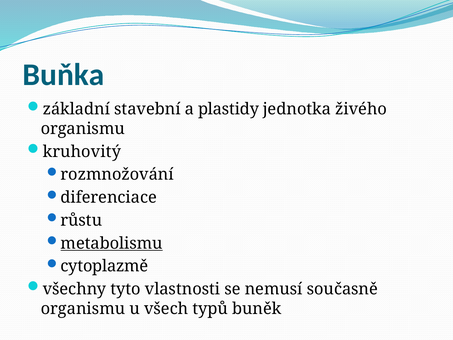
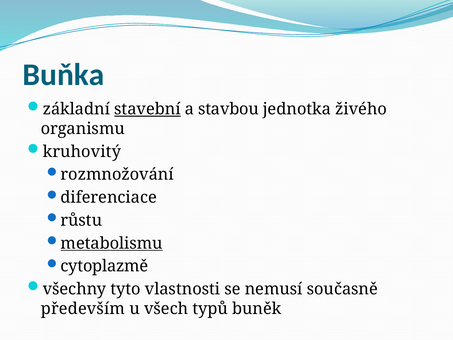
stavební underline: none -> present
plastidy: plastidy -> stavbou
organismu at (83, 308): organismu -> především
